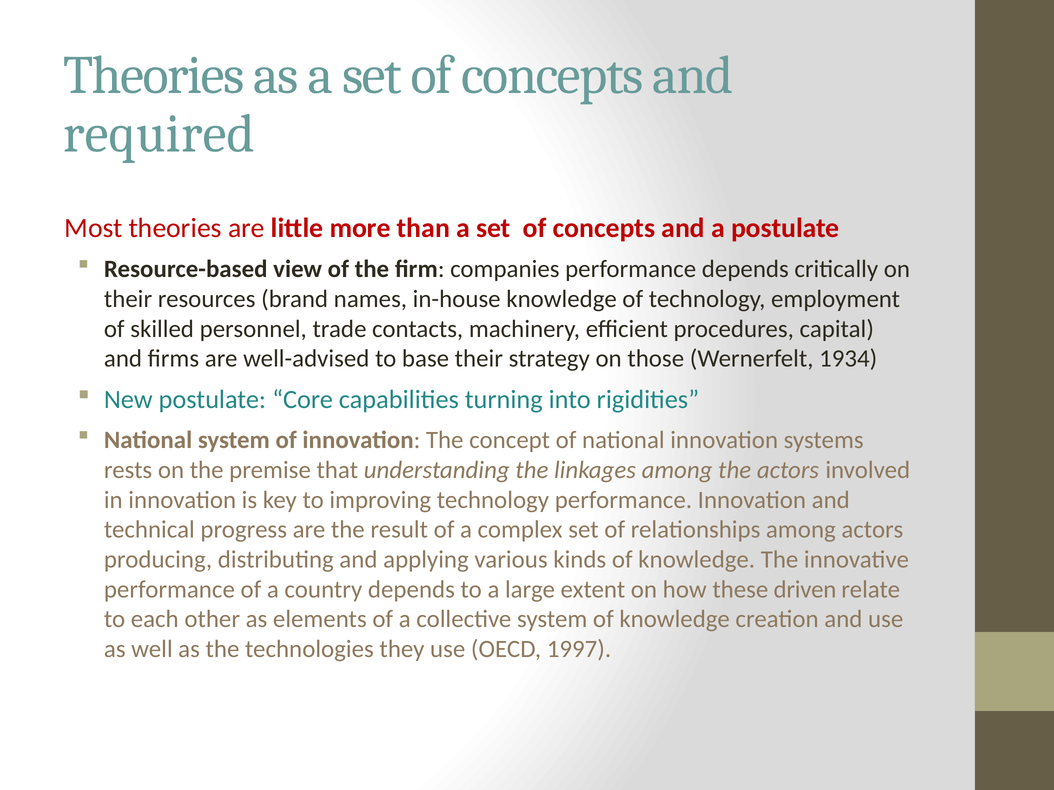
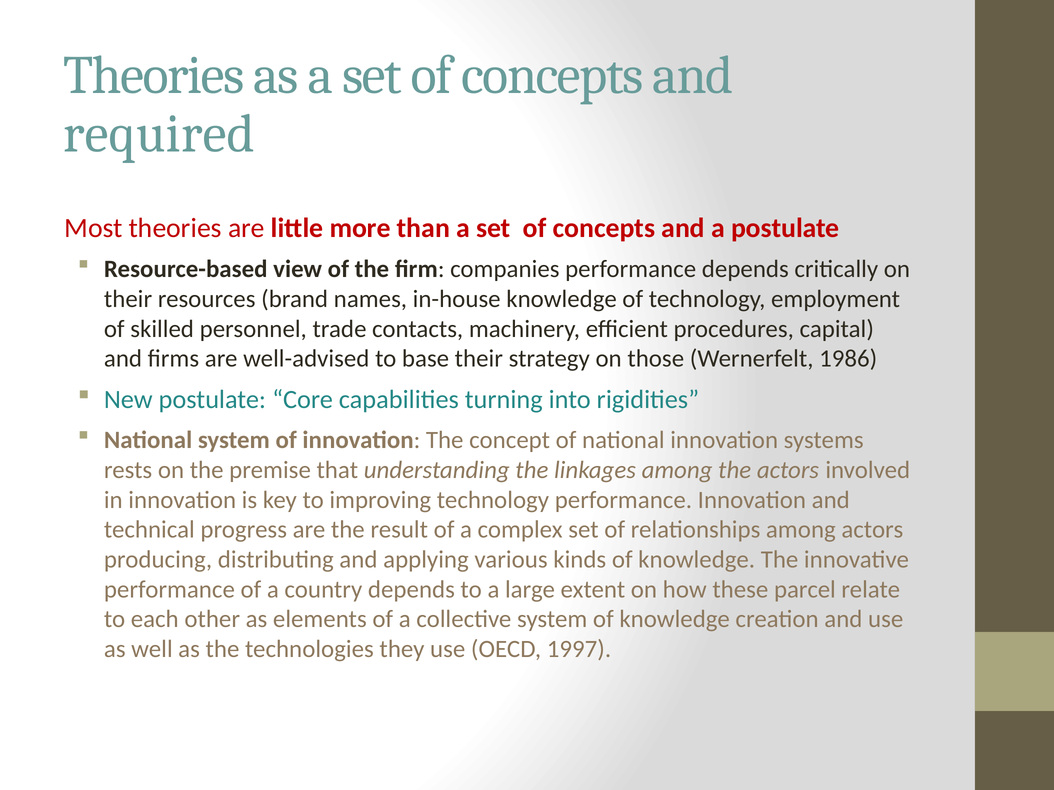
1934: 1934 -> 1986
driven: driven -> parcel
